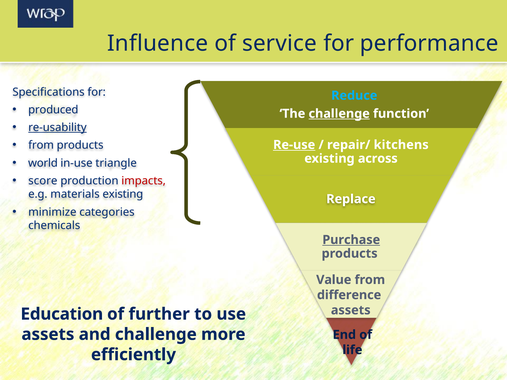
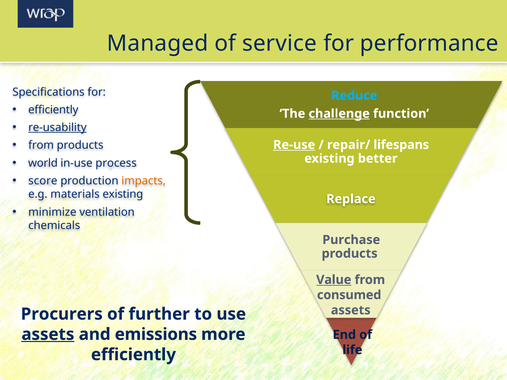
Influence: Influence -> Managed
produced at (53, 110): produced -> efficiently
kitchens: kitchens -> lifespans
across: across -> better
triangle: triangle -> process
impacts colour: red -> orange
categories: categories -> ventilation
Purchase underline: present -> none
Value underline: none -> present
difference: difference -> consumed
Education: Education -> Procurers
assets at (48, 335) underline: none -> present
and challenge: challenge -> emissions
